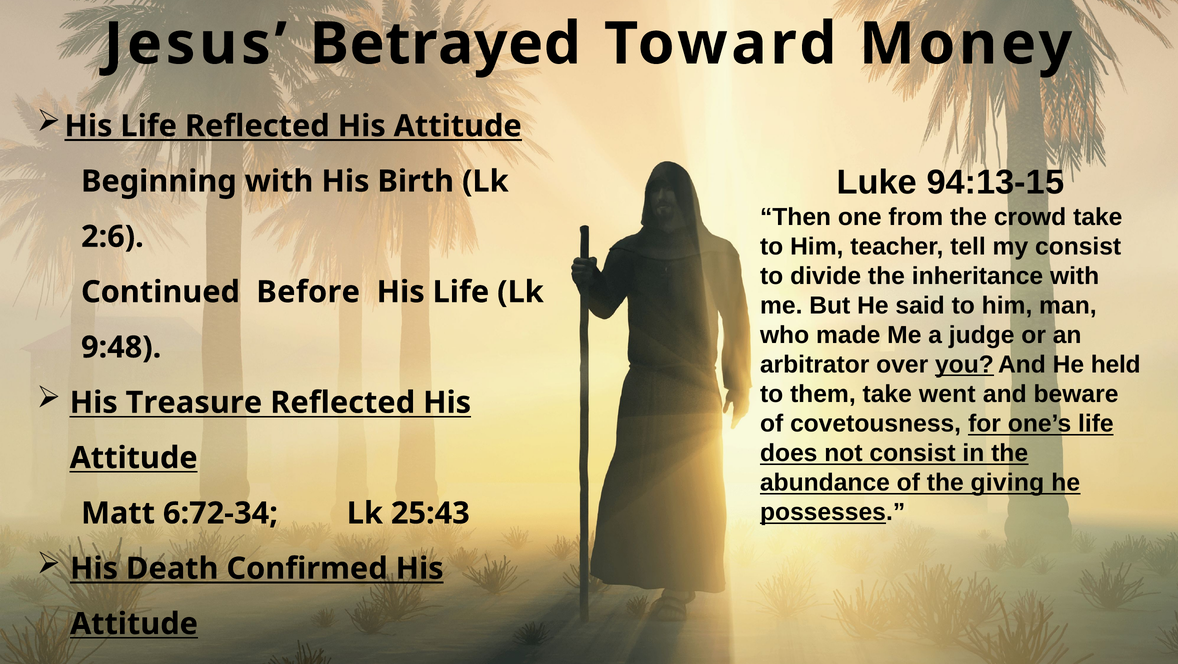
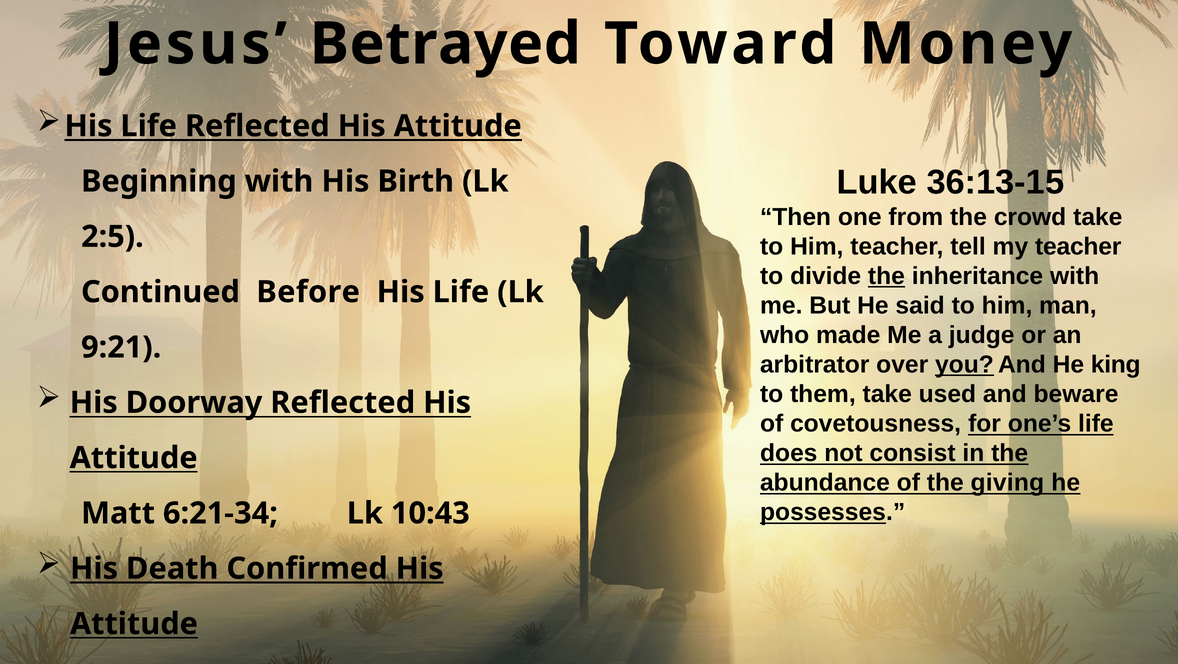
94:13-15: 94:13-15 -> 36:13-15
2:6: 2:6 -> 2:5
my consist: consist -> teacher
the at (886, 276) underline: none -> present
9:48: 9:48 -> 9:21
held: held -> king
went: went -> used
Treasure: Treasure -> Doorway
6:72-34: 6:72-34 -> 6:21-34
25:43: 25:43 -> 10:43
